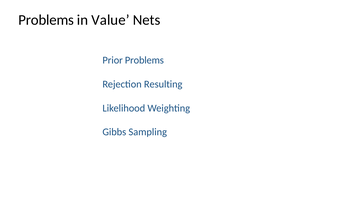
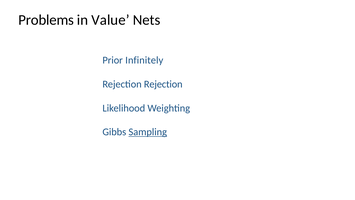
Prior Problems: Problems -> Infinitely
Rejection Resulting: Resulting -> Rejection
Sampling underline: none -> present
